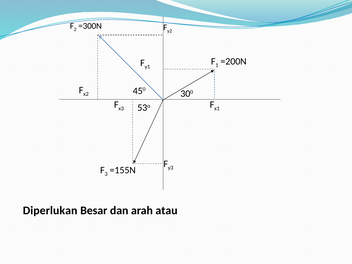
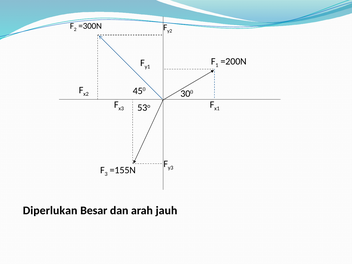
atau: atau -> jauh
